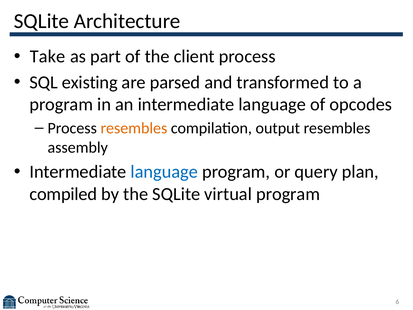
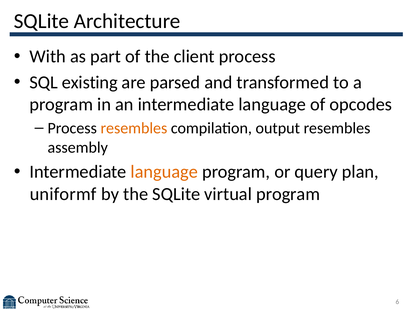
Take: Take -> With
language at (164, 172) colour: blue -> orange
compiled: compiled -> uniformf
